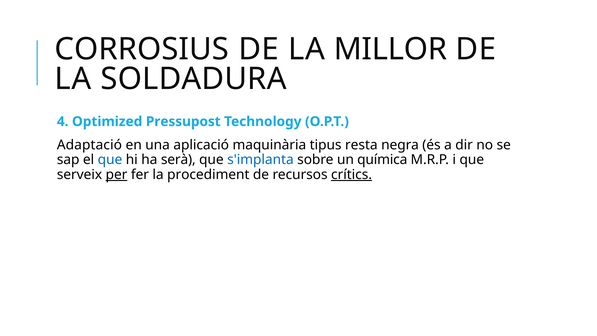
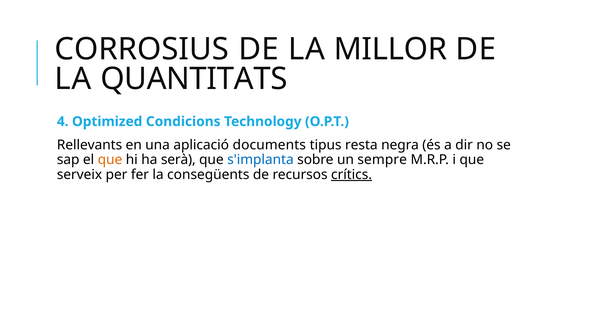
SOLDADURA: SOLDADURA -> QUANTITATS
Pressupost: Pressupost -> Condicions
Adaptació: Adaptació -> Rellevants
maquinària: maquinària -> documents
que at (110, 160) colour: blue -> orange
química: química -> sempre
per underline: present -> none
procediment: procediment -> consegüents
